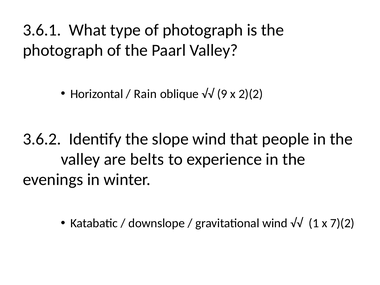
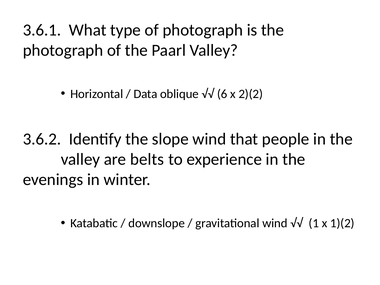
Rain: Rain -> Data
9: 9 -> 6
7)(2: 7)(2 -> 1)(2
